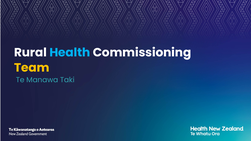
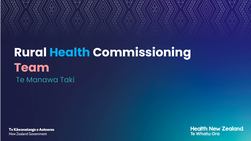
Team colour: yellow -> pink
